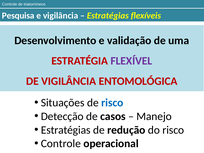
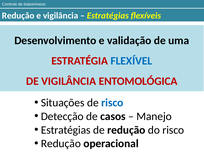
Pesquisa at (18, 16): Pesquisa -> Redução
FLEXÍVEL colour: purple -> blue
Controle at (61, 144): Controle -> Redução
